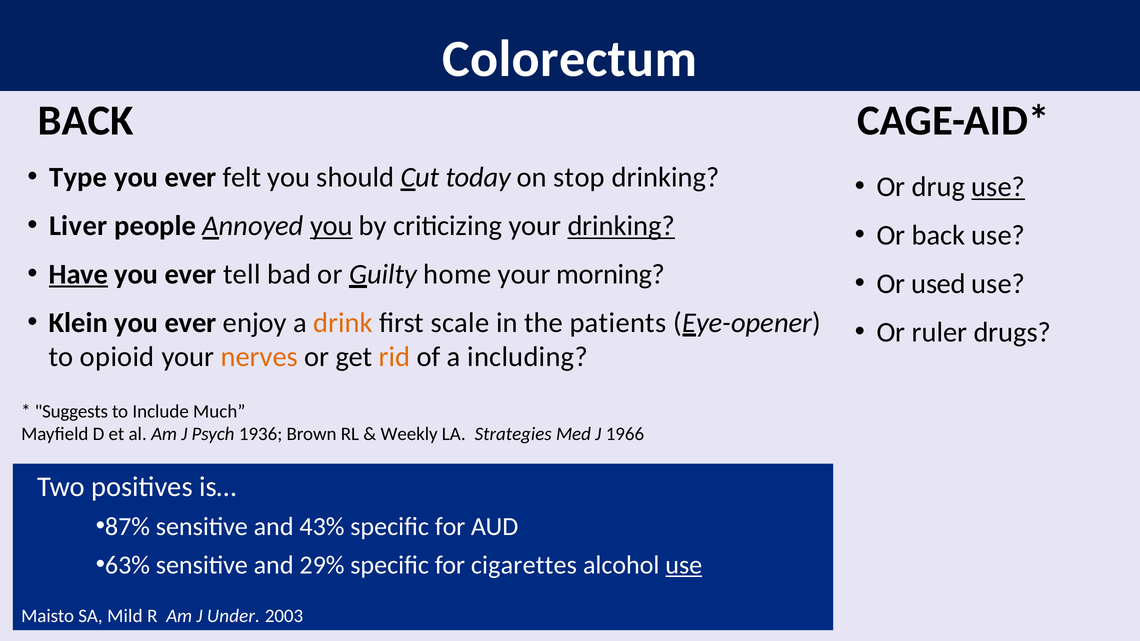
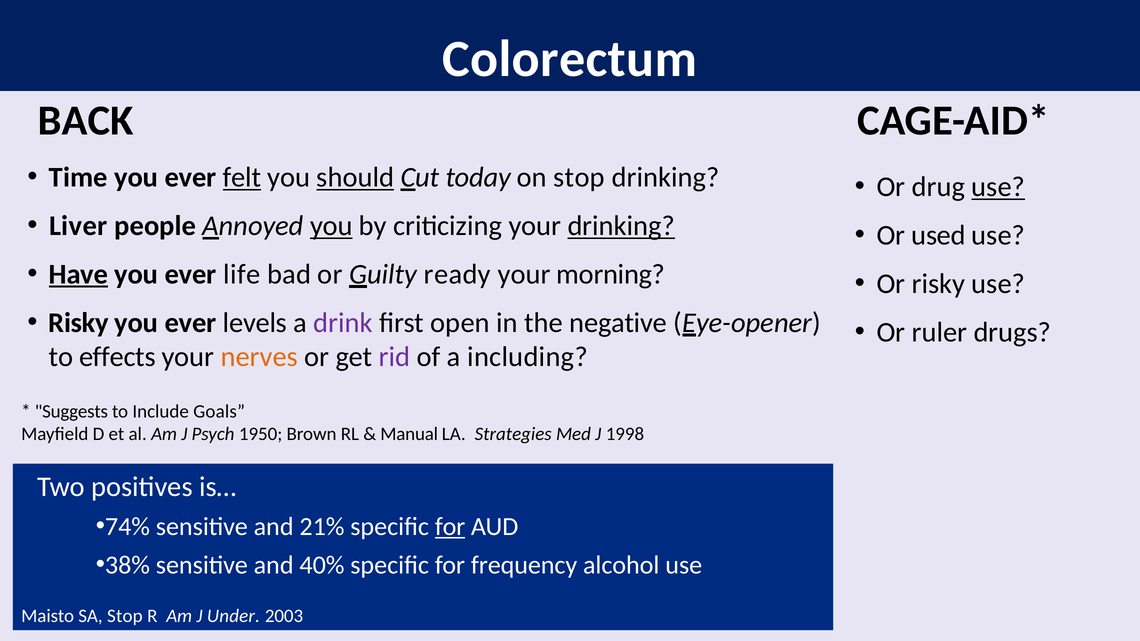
Type: Type -> Time
felt underline: none -> present
should underline: none -> present
Or back: back -> used
tell: tell -> life
home: home -> ready
Or used: used -> risky
Klein at (78, 323): Klein -> Risky
enjoy: enjoy -> levels
drink colour: orange -> purple
scale: scale -> open
patients: patients -> negative
opioid: opioid -> effects
rid colour: orange -> purple
Much: Much -> Goals
1936: 1936 -> 1950
Weekly: Weekly -> Manual
1966: 1966 -> 1998
87%: 87% -> 74%
43%: 43% -> 21%
for at (450, 527) underline: none -> present
63%: 63% -> 38%
29%: 29% -> 40%
cigarettes: cigarettes -> frequency
use at (684, 565) underline: present -> none
SA Mild: Mild -> Stop
